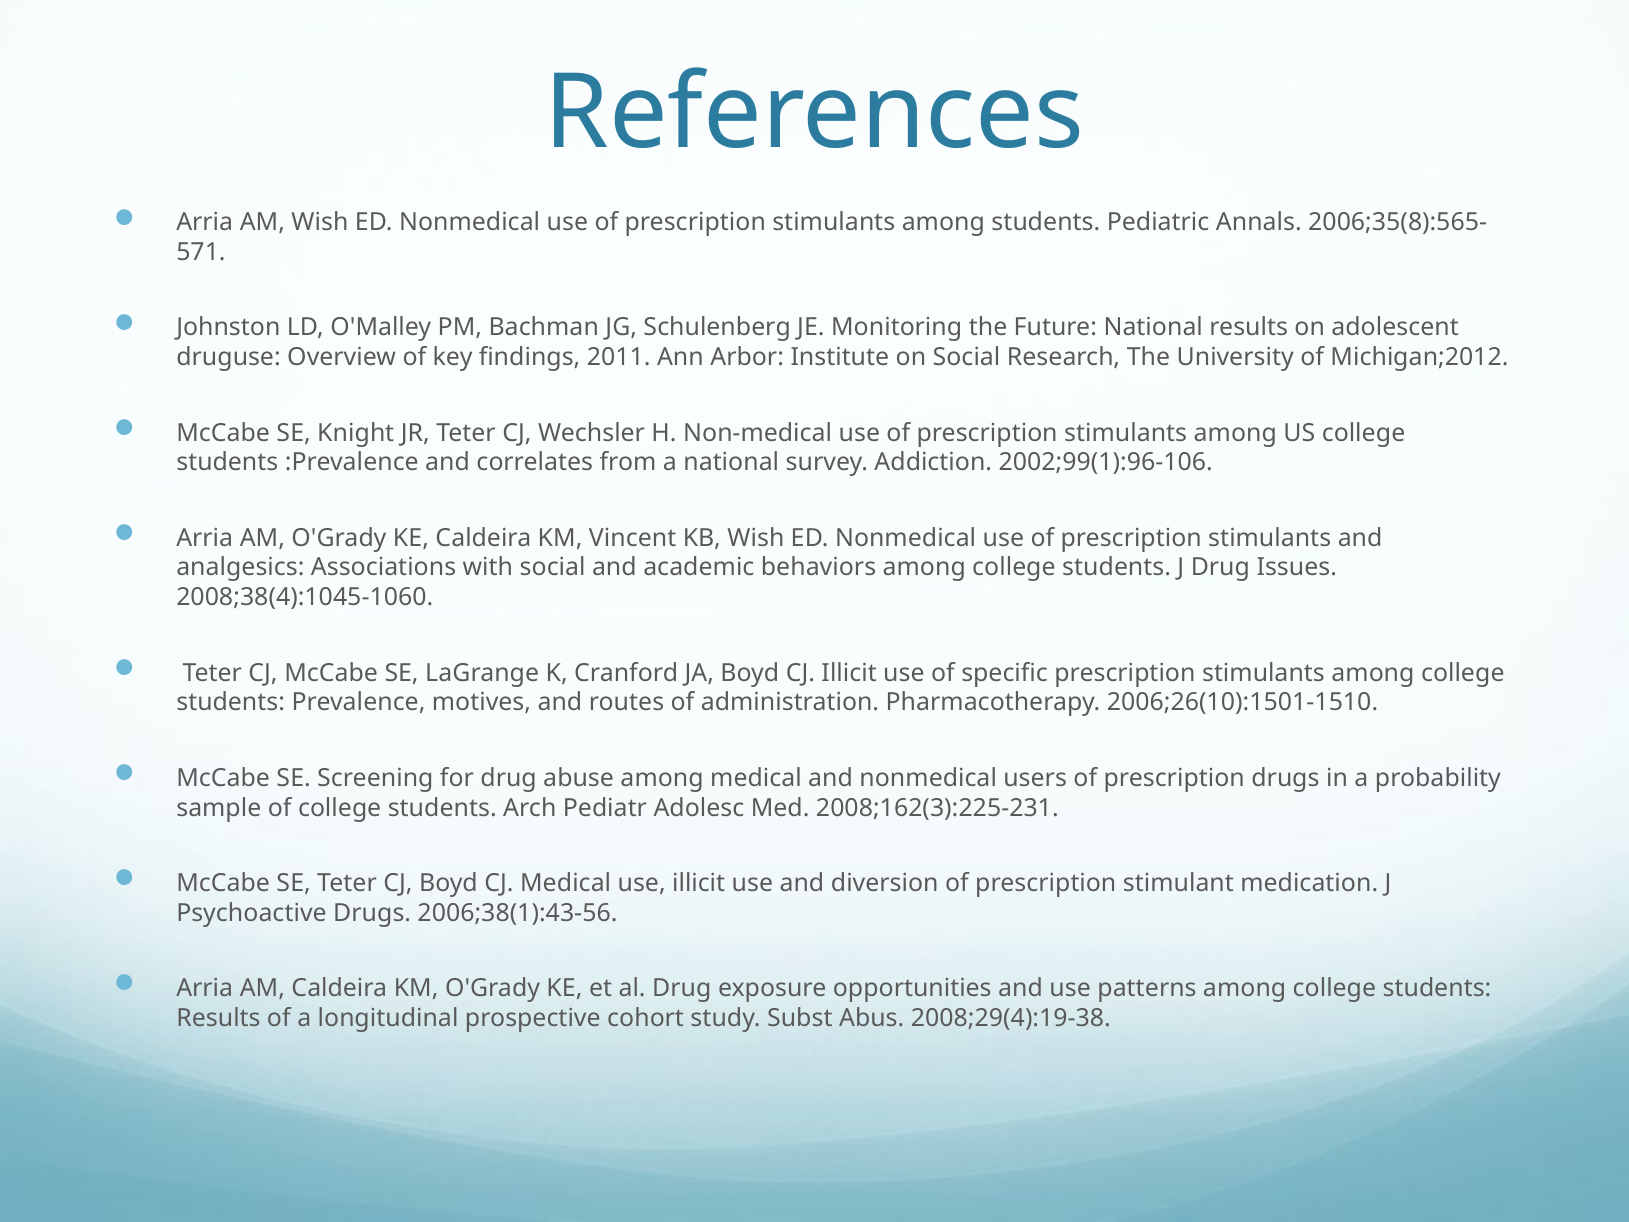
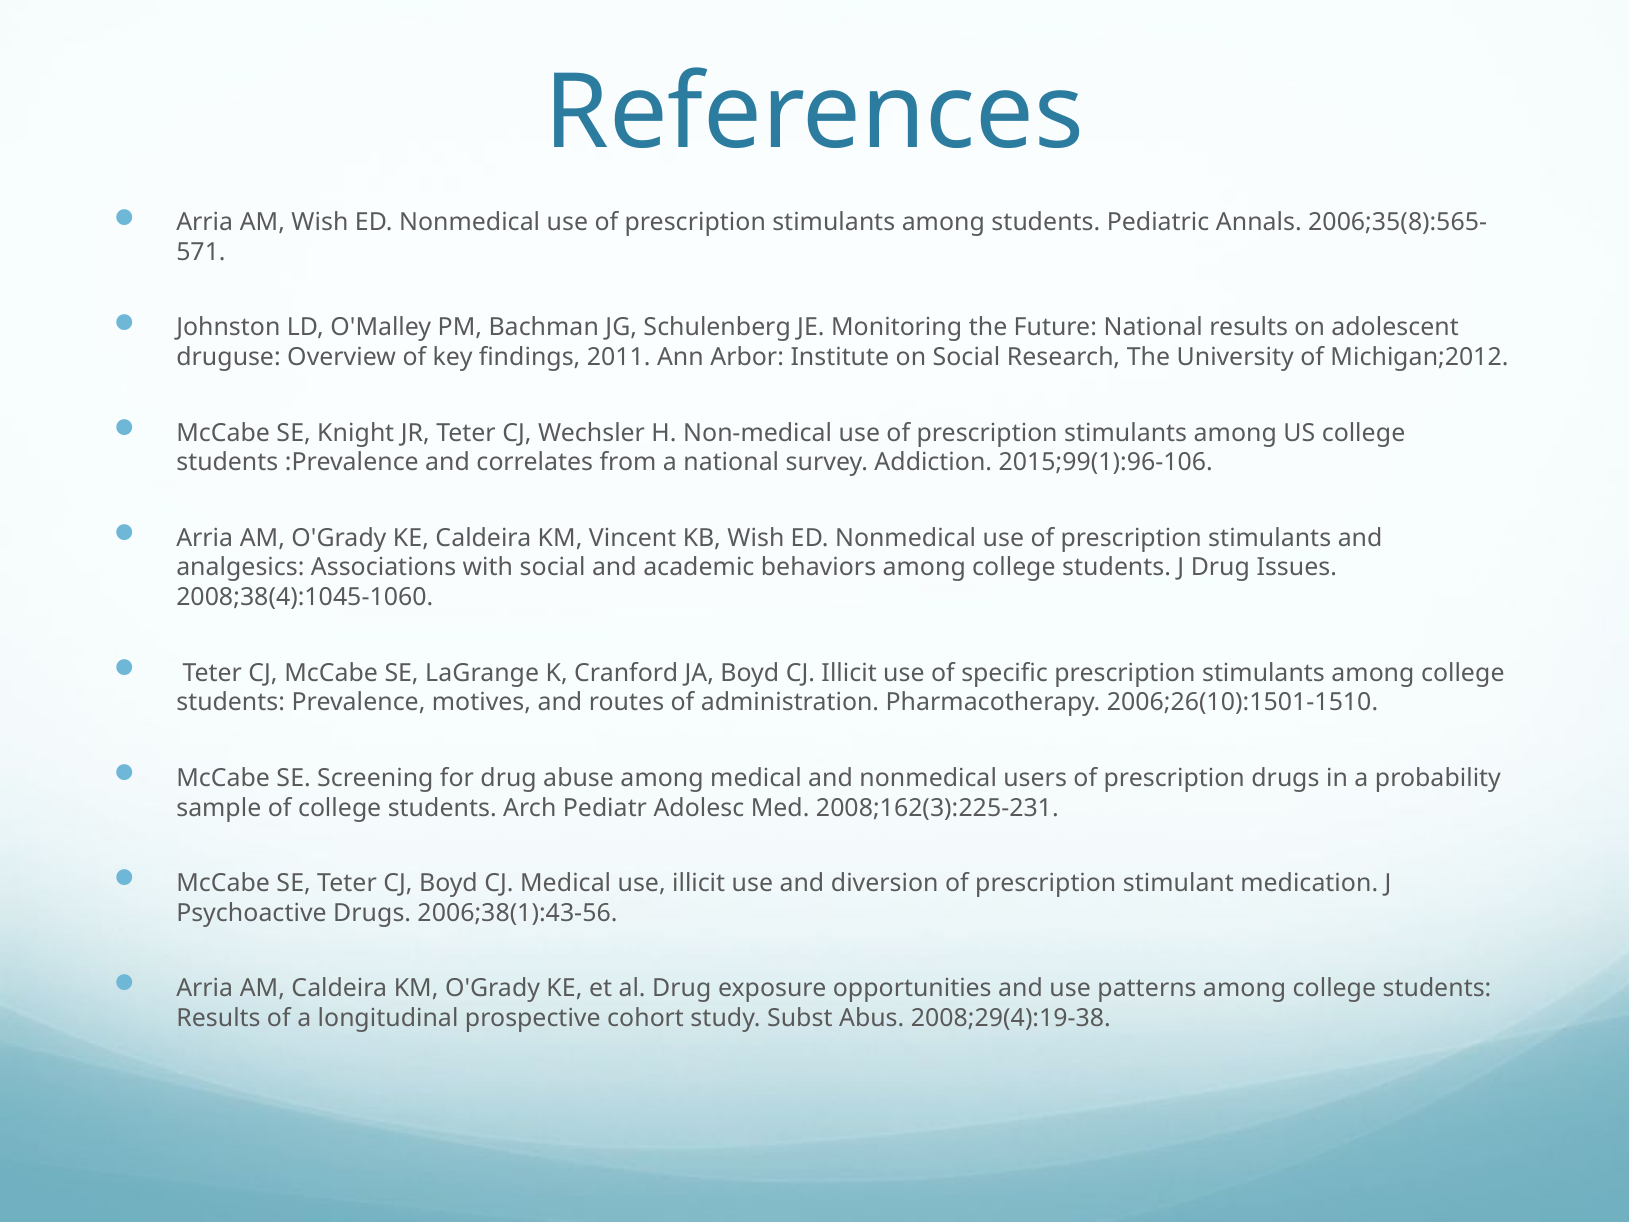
2002;99(1):96-106: 2002;99(1):96-106 -> 2015;99(1):96-106
